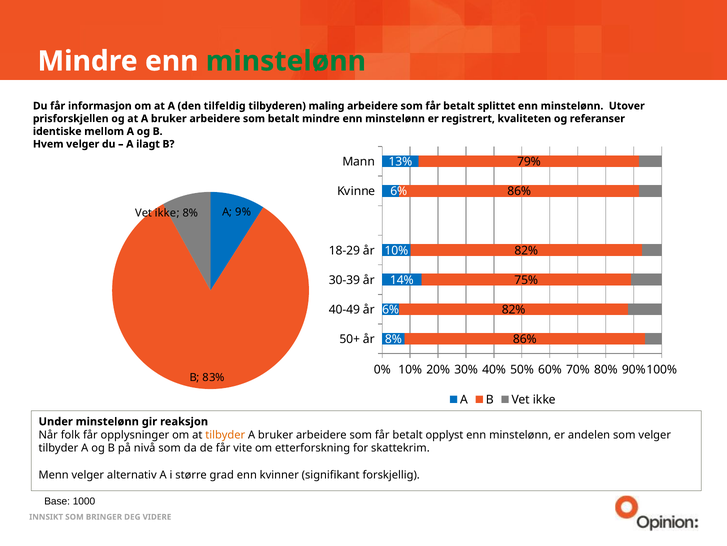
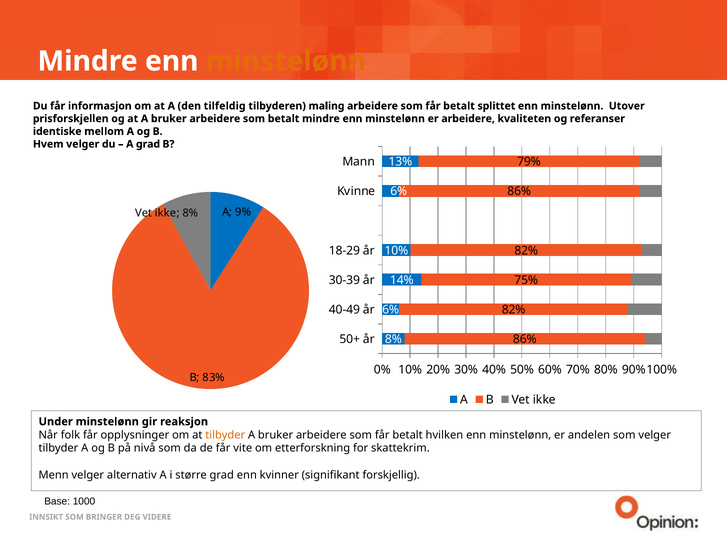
minstelønn at (286, 61) colour: green -> orange
er registrert: registrert -> arbeidere
A ilagt: ilagt -> grad
opplyst: opplyst -> hvilken
